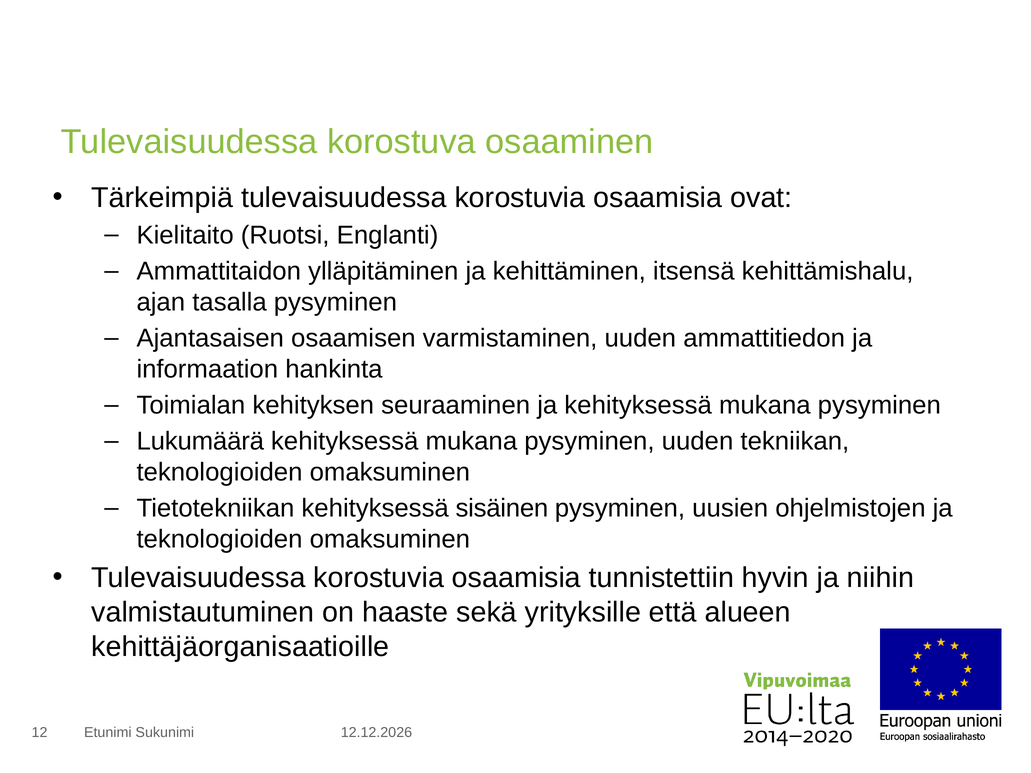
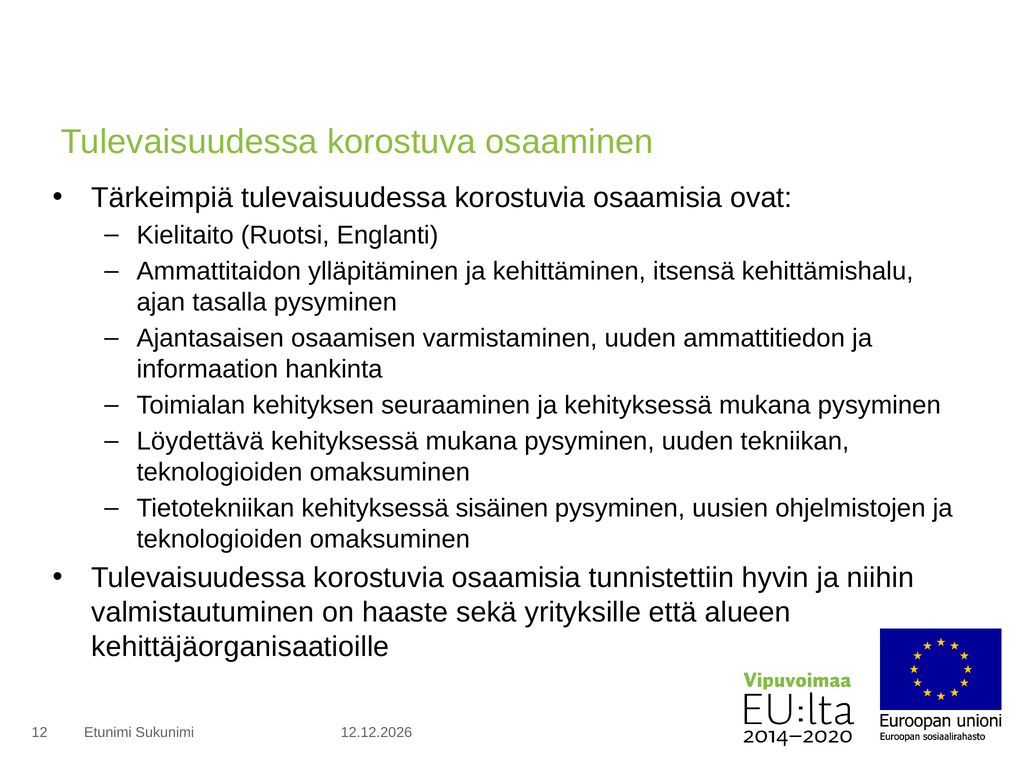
Lukumäärä: Lukumäärä -> Löydettävä
